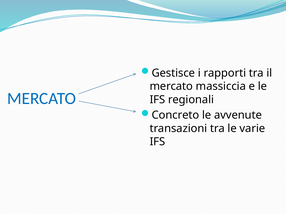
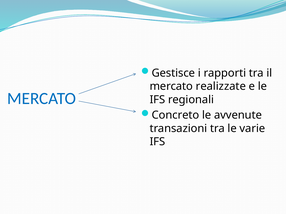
massiccia: massiccia -> realizzate
